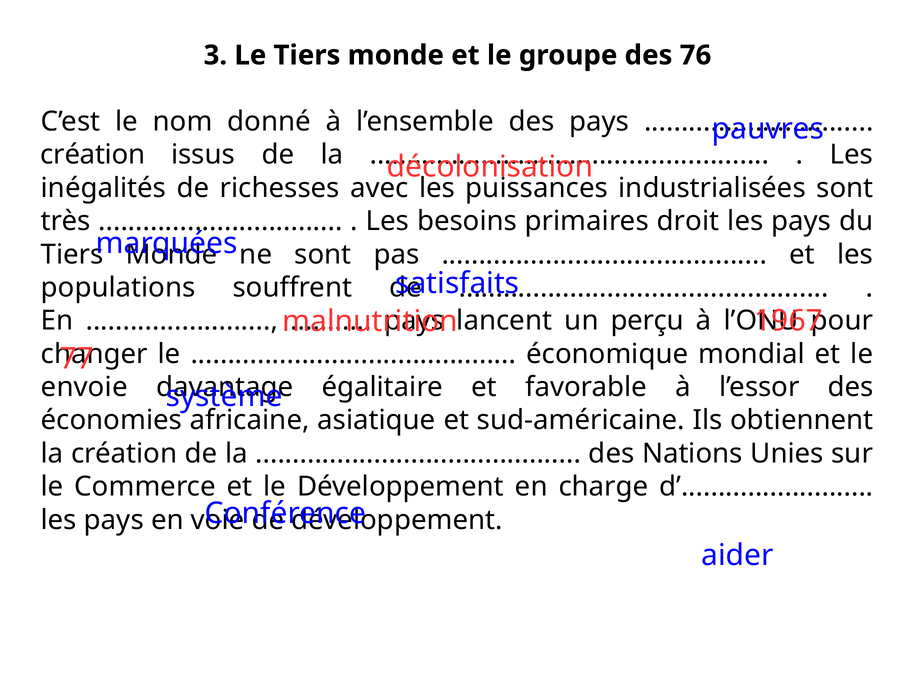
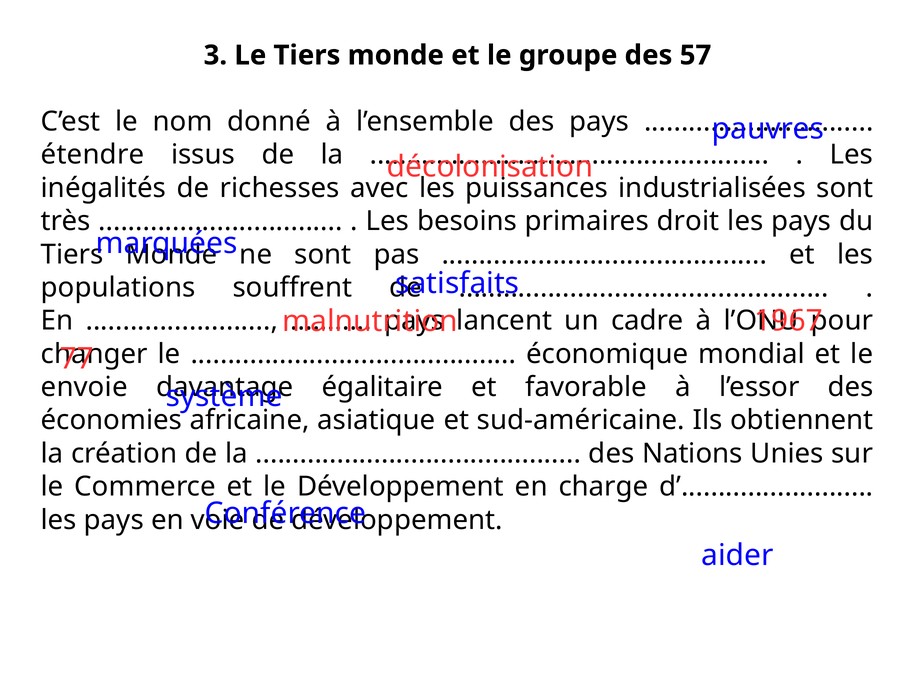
76: 76 -> 57
création at (93, 155): création -> étendre
perçu: perçu -> cadre
